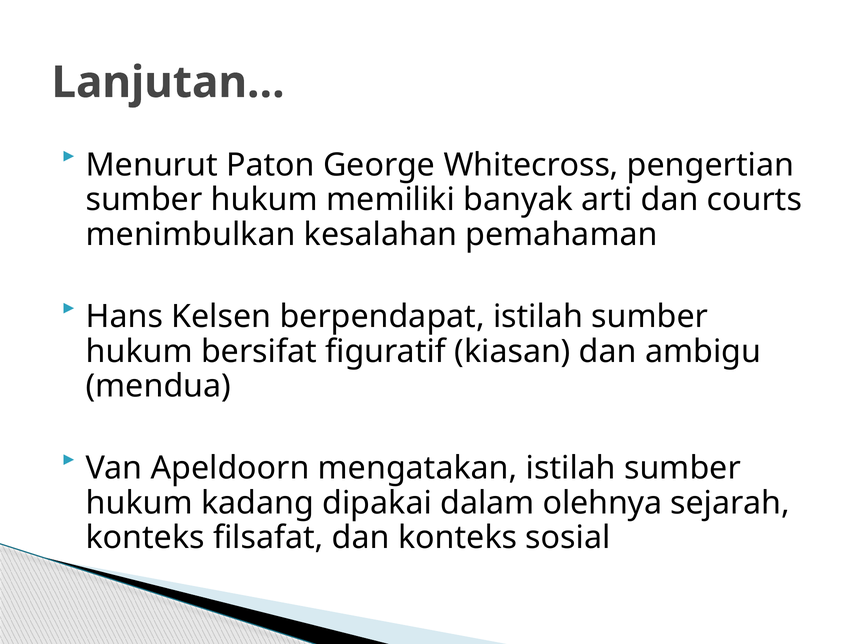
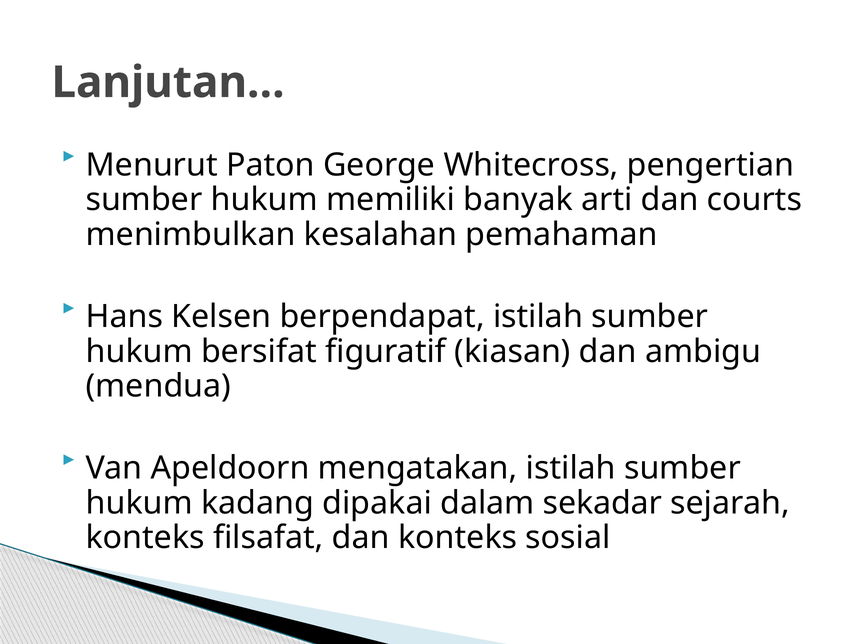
olehnya: olehnya -> sekadar
